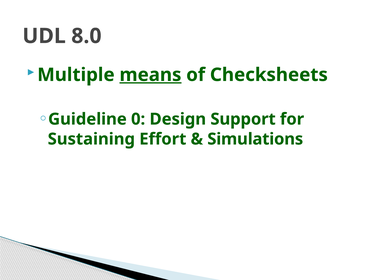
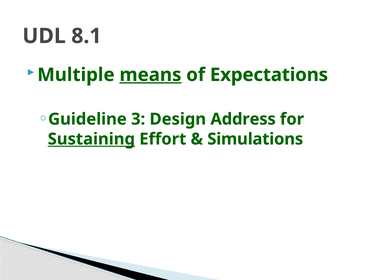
8.0: 8.0 -> 8.1
Checksheets: Checksheets -> Expectations
0: 0 -> 3
Support: Support -> Address
Sustaining underline: none -> present
